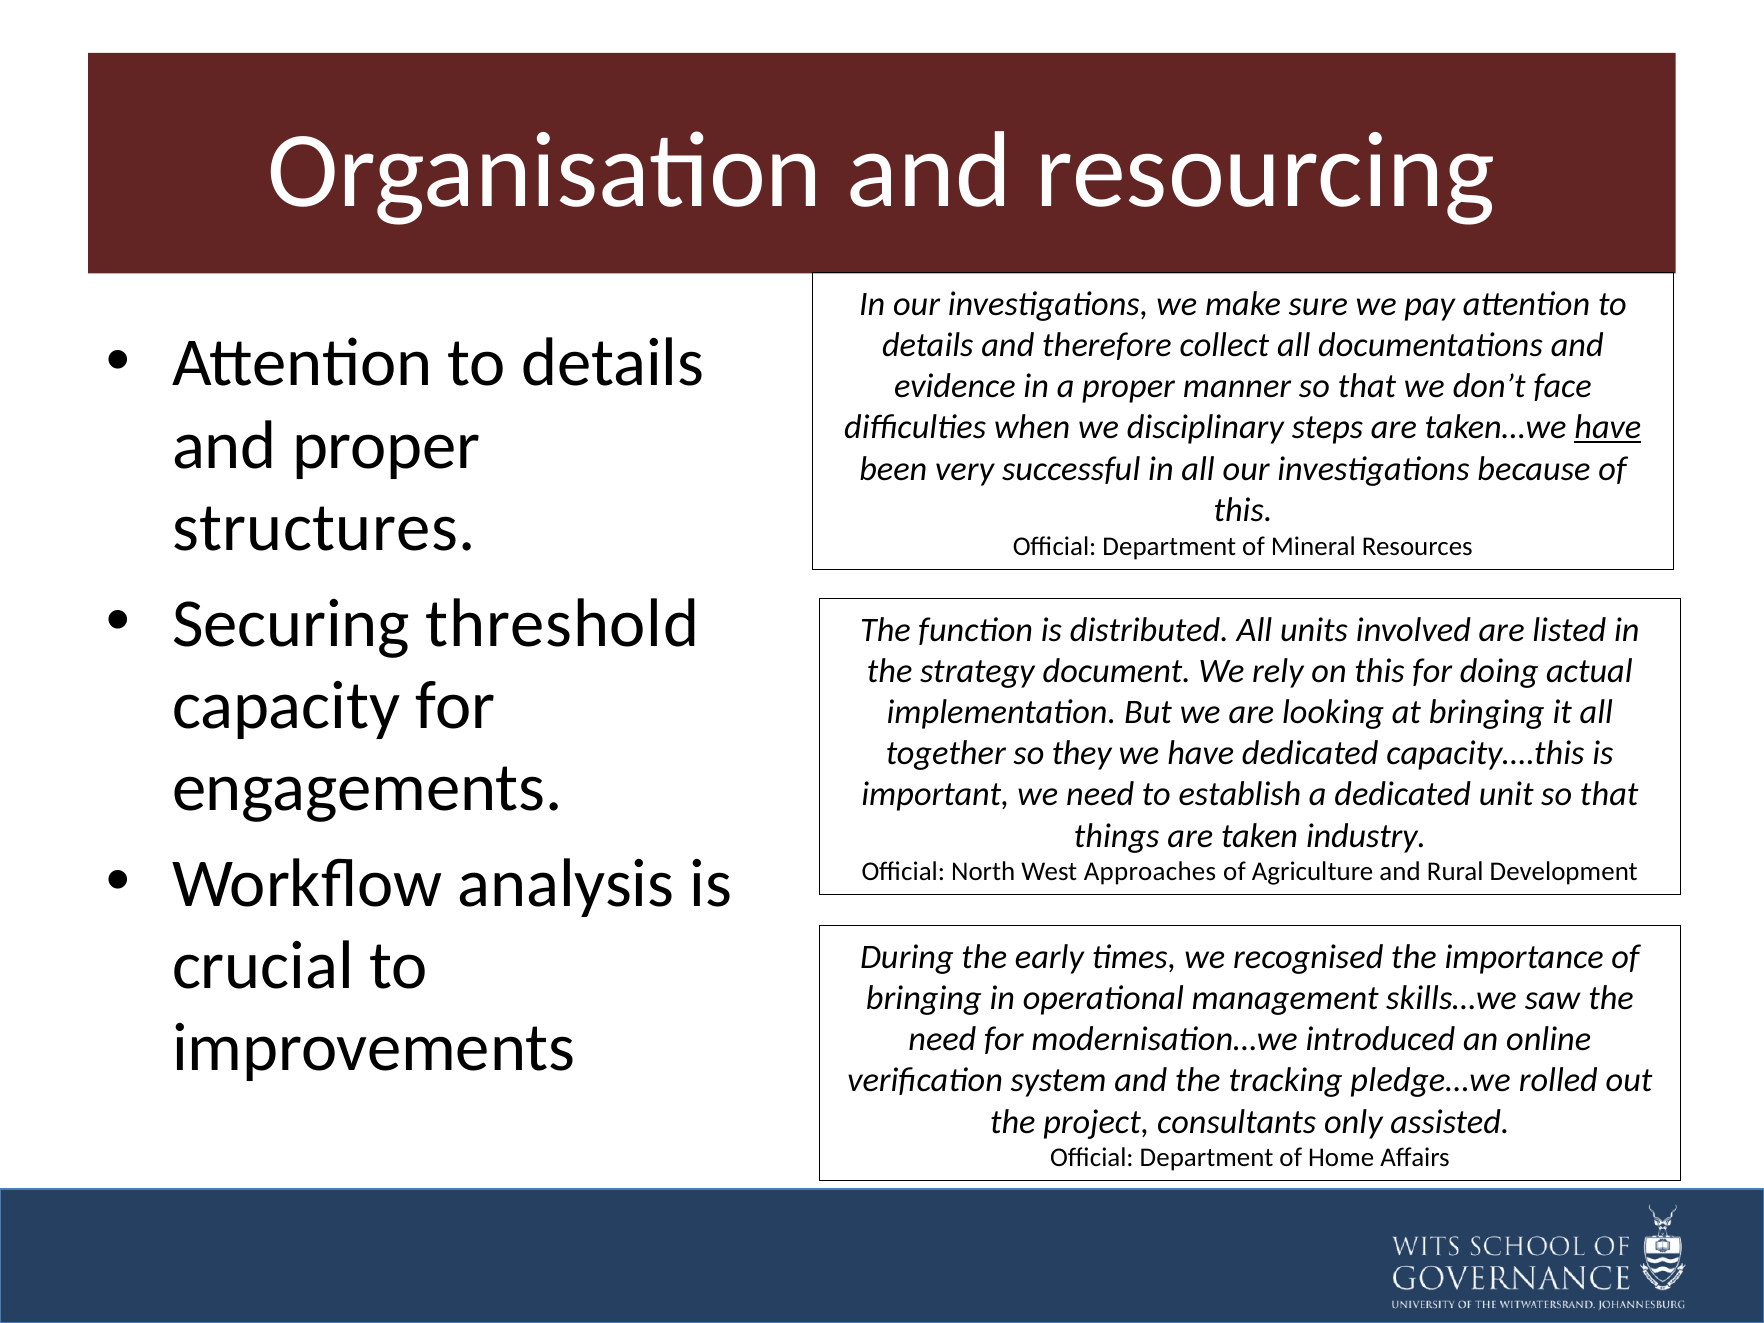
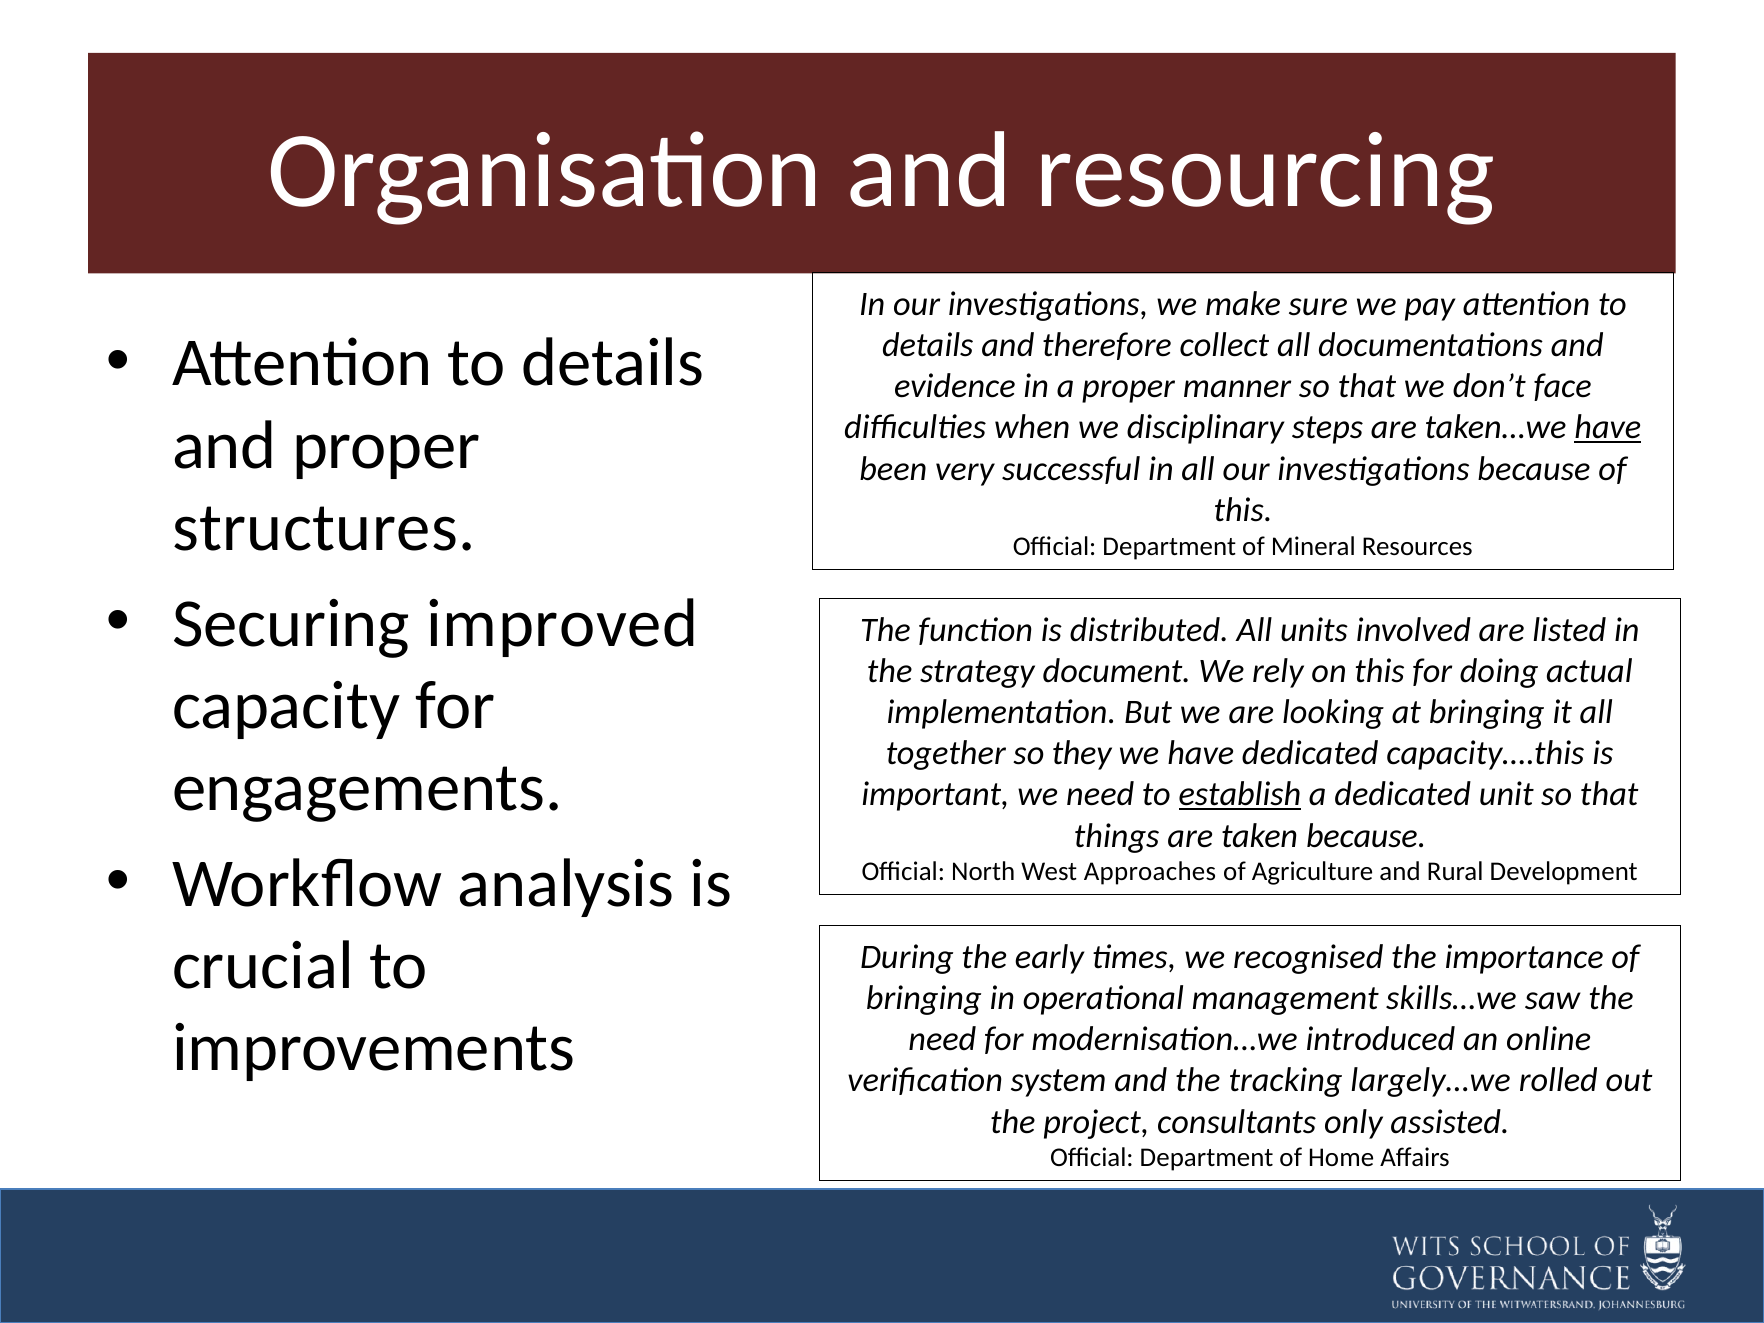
threshold: threshold -> improved
establish underline: none -> present
taken industry: industry -> because
pledge…we: pledge…we -> largely…we
